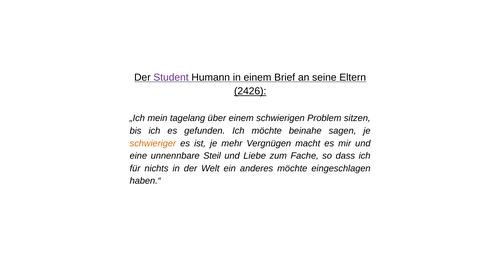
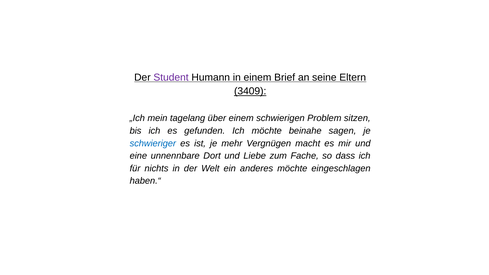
2426: 2426 -> 3409
schwieriger colour: orange -> blue
Steil: Steil -> Dort
